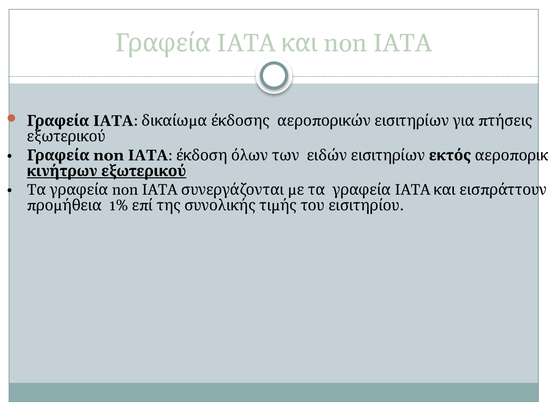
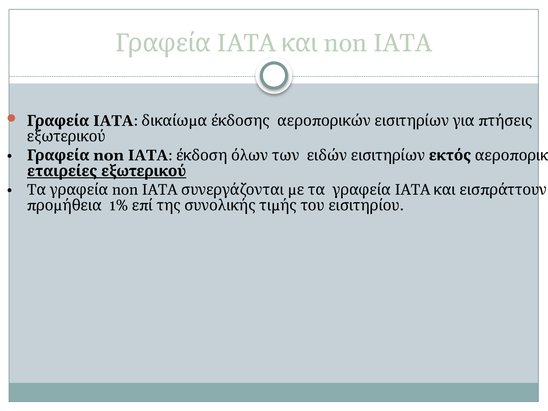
κινήτρων: κινήτρων -> εταιρείες
